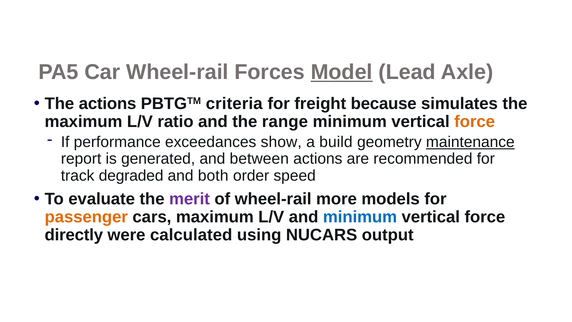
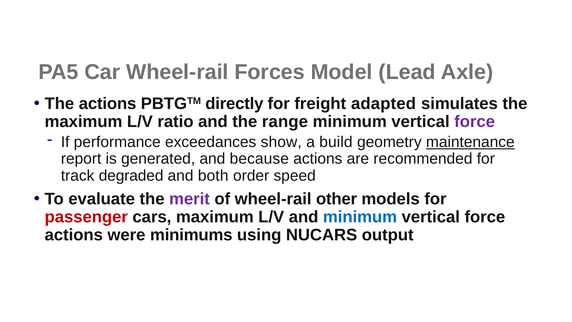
Model underline: present -> none
criteria: criteria -> directly
because: because -> adapted
force at (475, 122) colour: orange -> purple
between: between -> because
more: more -> other
passenger colour: orange -> red
directly at (74, 235): directly -> actions
calculated: calculated -> minimums
